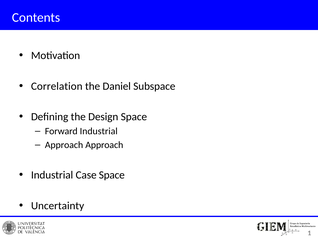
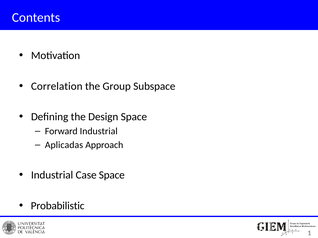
Daniel: Daniel -> Group
Approach at (64, 145): Approach -> Aplicadas
Uncertainty: Uncertainty -> Probabilistic
